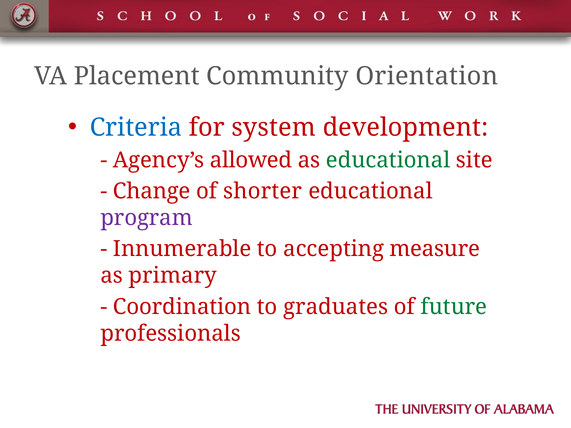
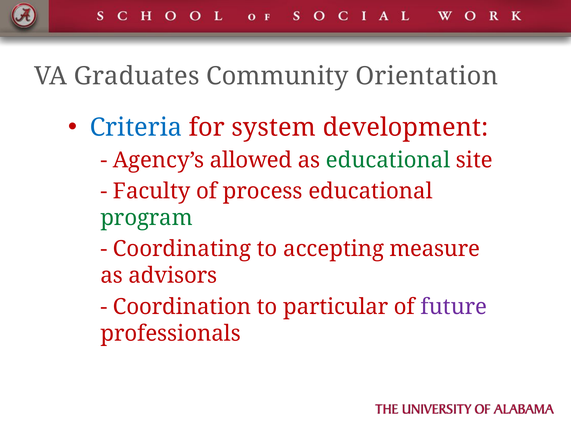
Placement: Placement -> Graduates
Change: Change -> Faculty
shorter: shorter -> process
program colour: purple -> green
Innumerable: Innumerable -> Coordinating
primary: primary -> advisors
graduates: graduates -> particular
future colour: green -> purple
